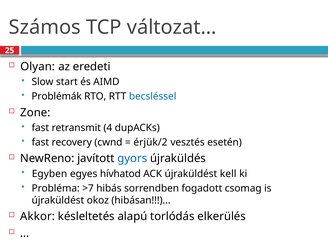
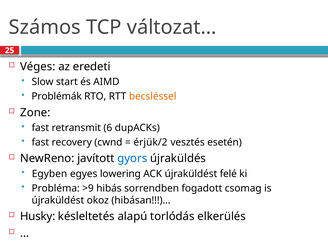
Olyan: Olyan -> Véges
becsléssel colour: blue -> orange
4: 4 -> 6
hívhatod: hívhatod -> lowering
kell: kell -> felé
>7: >7 -> >9
Akkor: Akkor -> Husky
